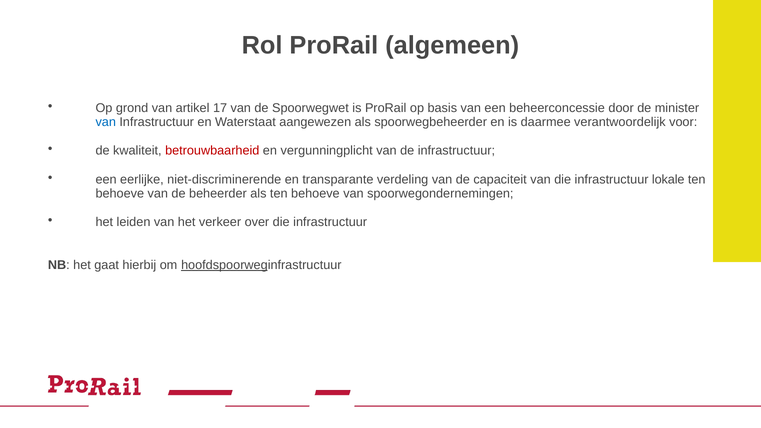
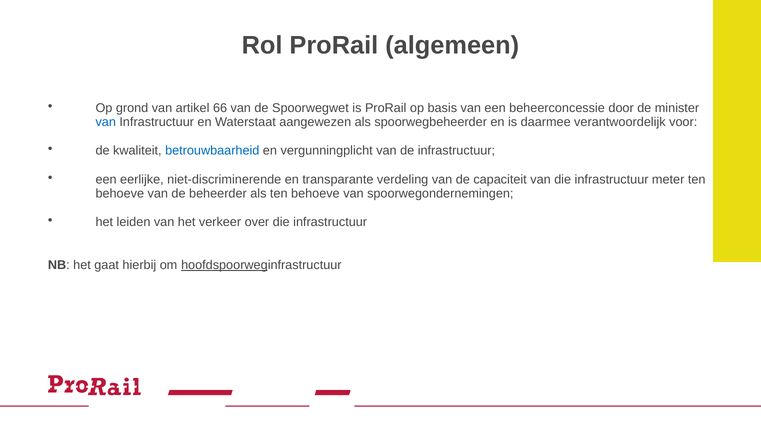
17: 17 -> 66
betrouwbaarheid colour: red -> blue
lokale: lokale -> meter
